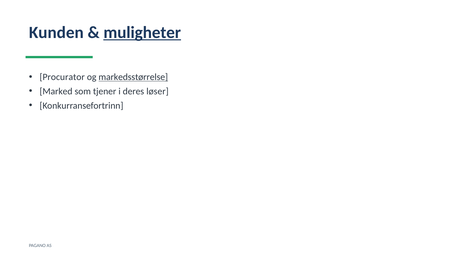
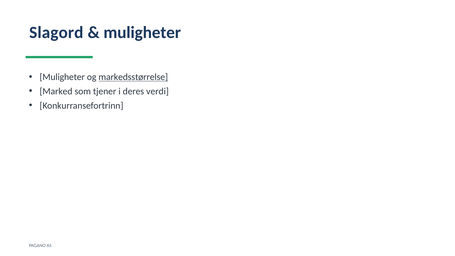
Kunden: Kunden -> Slagord
muligheter at (142, 32) underline: present -> none
Procurator at (62, 77): Procurator -> Muligheter
løser: løser -> verdi
